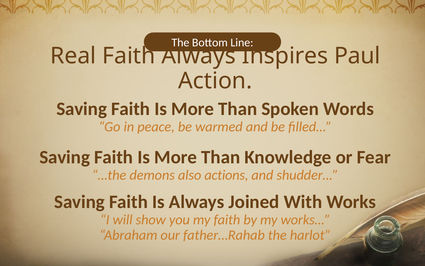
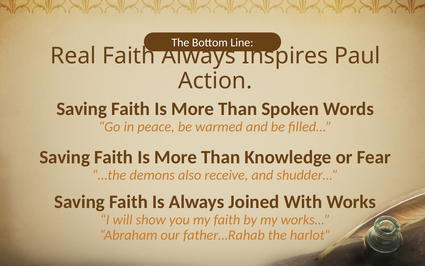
actions: actions -> receive
